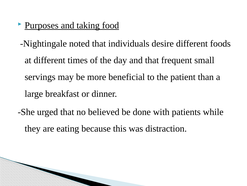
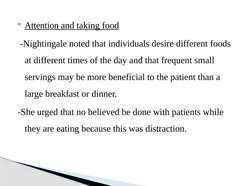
Purposes: Purposes -> Attention
